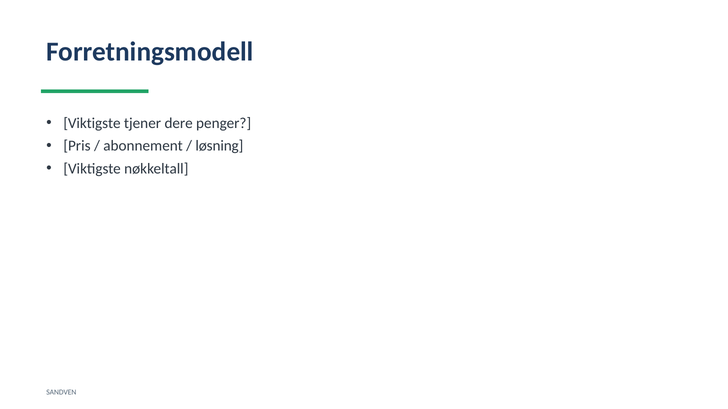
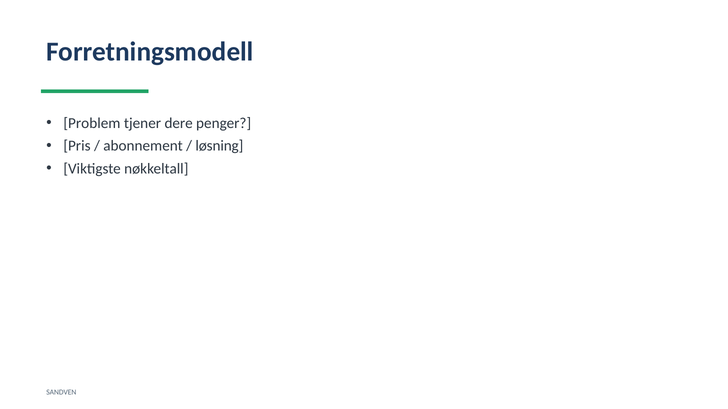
Viktigste at (92, 123): Viktigste -> Problem
